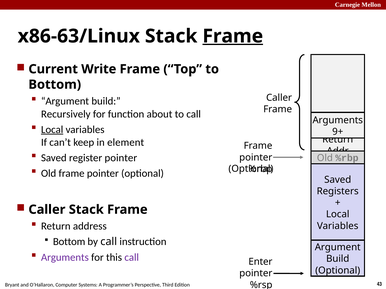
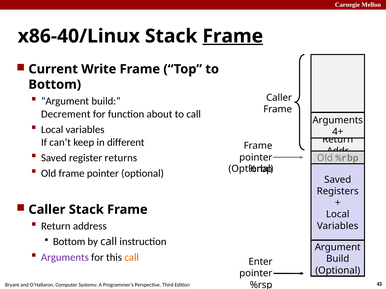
x86-63/Linux: x86-63/Linux -> x86-40/Linux
Recursively: Recursively -> Decrement
Local at (52, 130) underline: present -> none
9+: 9+ -> 4+
element: element -> different
register pointer: pointer -> returns
call at (132, 258) colour: purple -> orange
